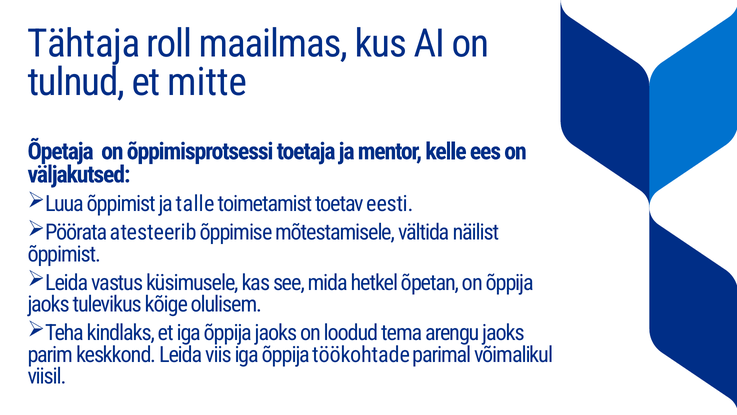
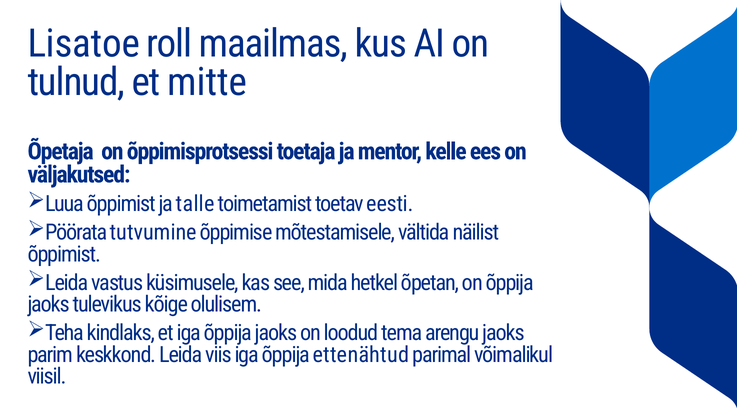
Tähtaja: Tähtaja -> Lisatoe
atesteerib: atesteerib -> tutvumine
töökohtade: töökohtade -> ettenähtud
